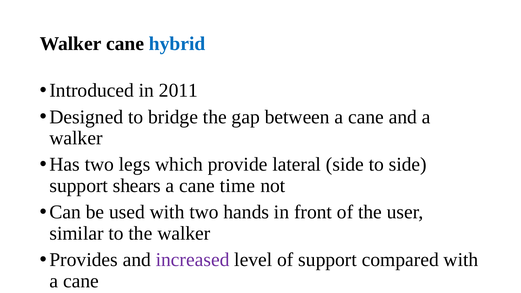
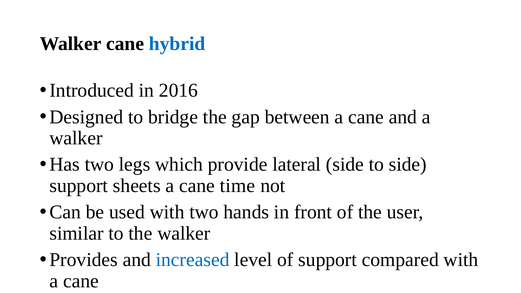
2011: 2011 -> 2016
shears: shears -> sheets
increased colour: purple -> blue
